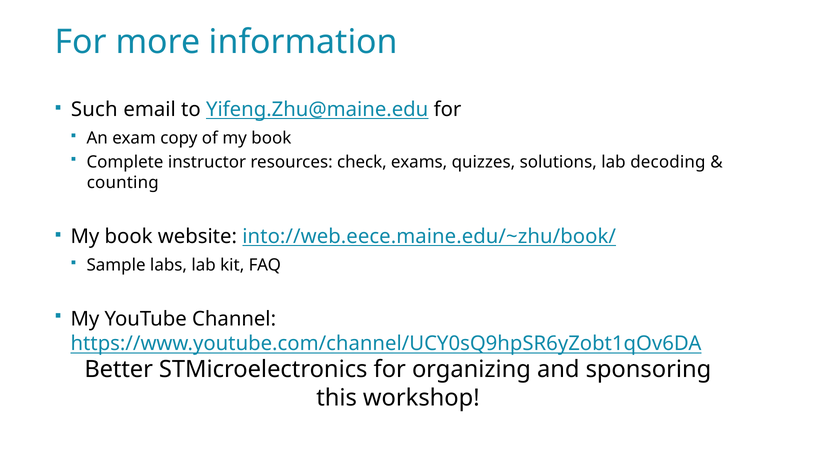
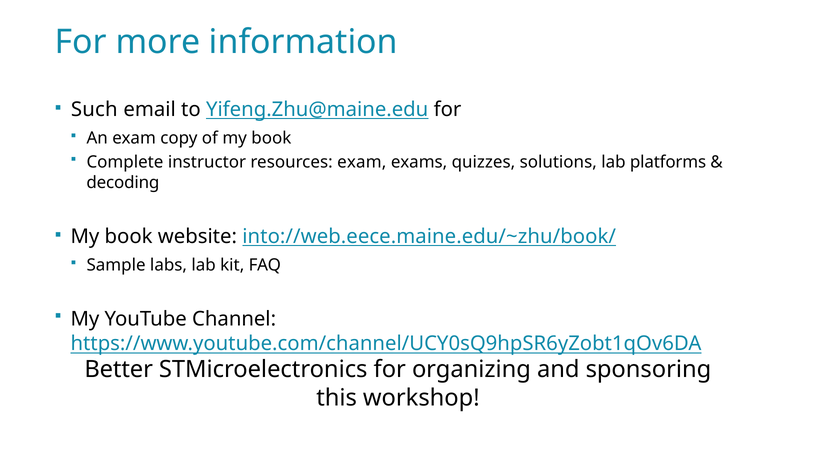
resources check: check -> exam
decoding: decoding -> platforms
counting: counting -> decoding
